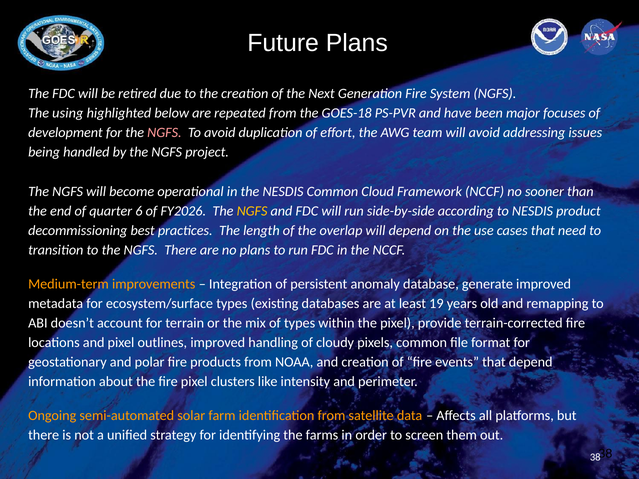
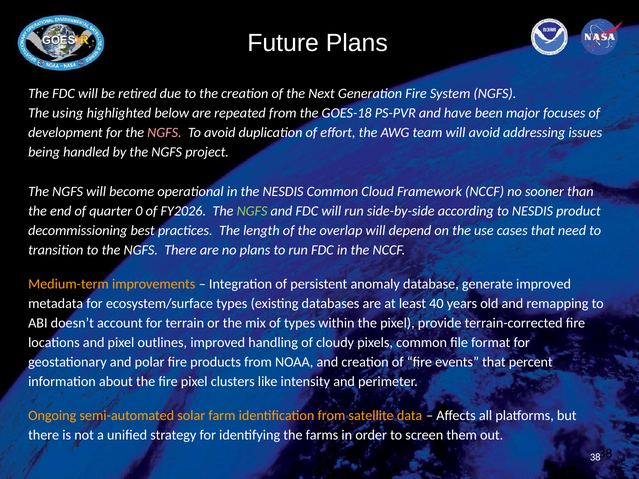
6: 6 -> 0
NGFS at (252, 211) colour: yellow -> light green
19: 19 -> 40
that depend: depend -> percent
